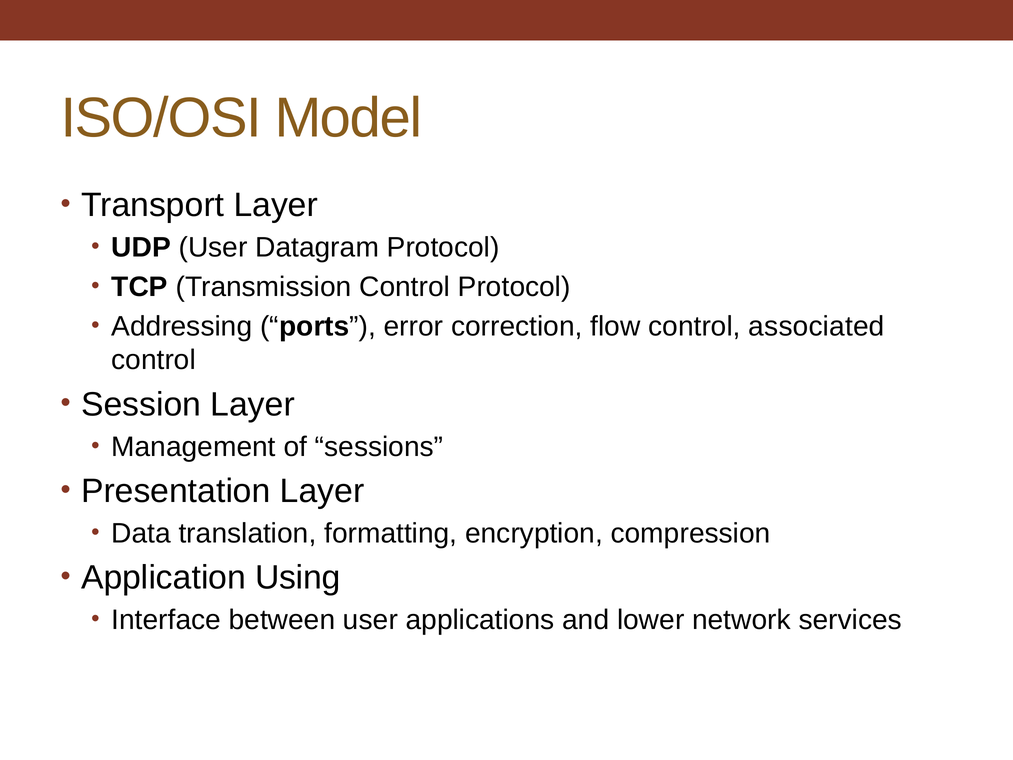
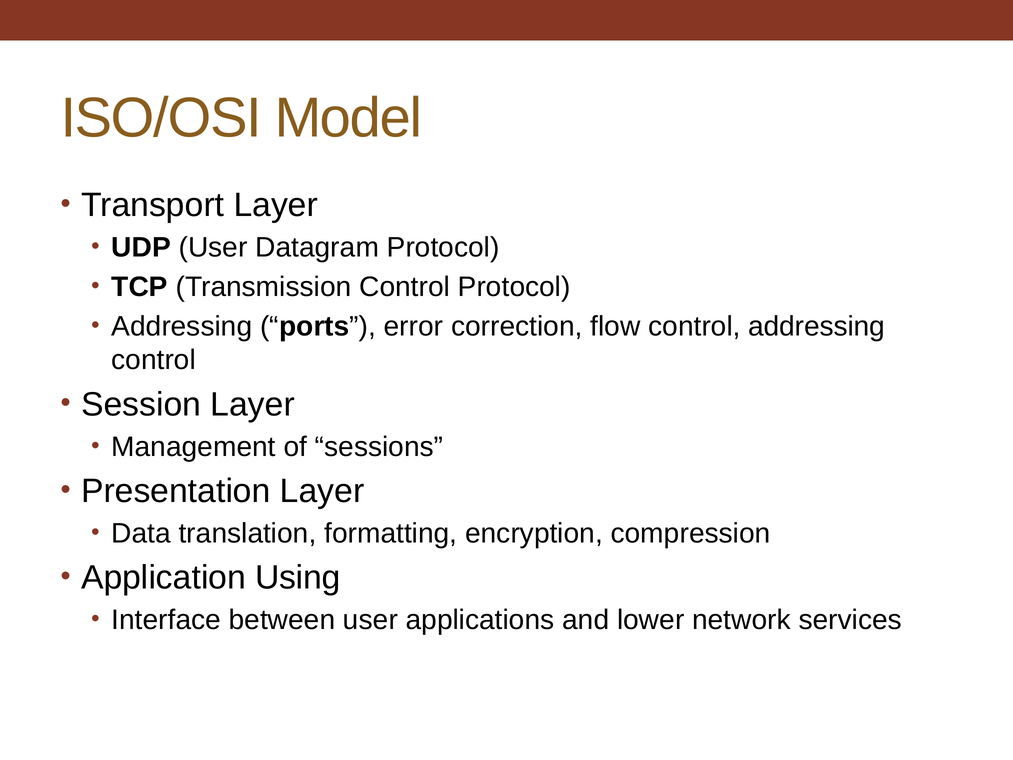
control associated: associated -> addressing
